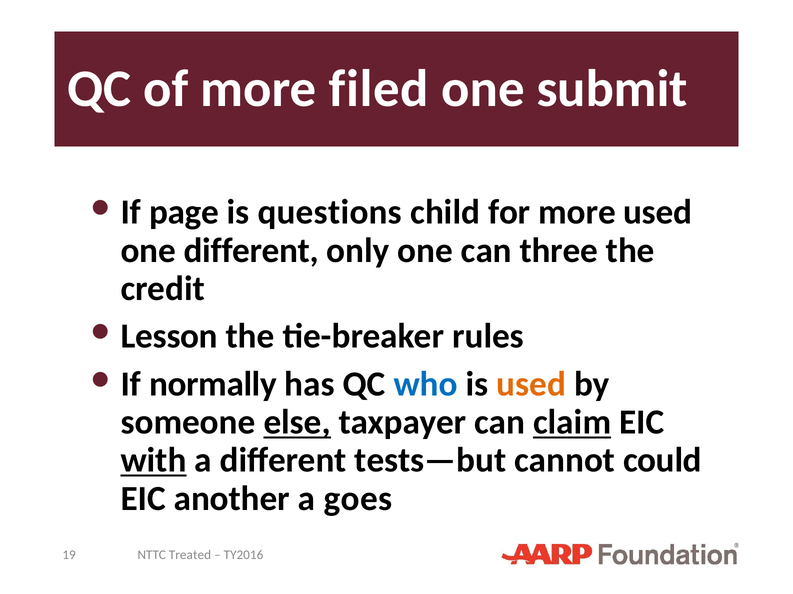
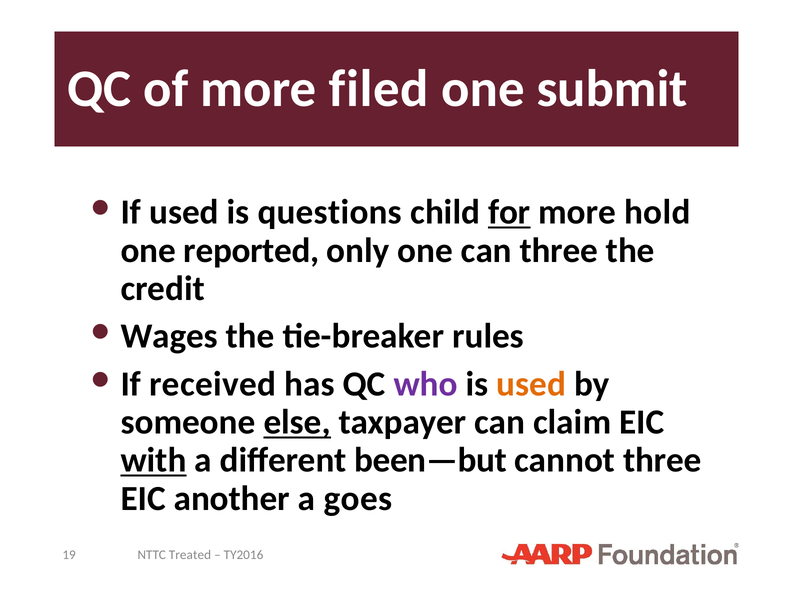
If page: page -> used
for underline: none -> present
more used: used -> hold
one different: different -> reported
Lesson: Lesson -> Wages
normally: normally -> received
who colour: blue -> purple
claim underline: present -> none
tests—but: tests—but -> been—but
cannot could: could -> three
